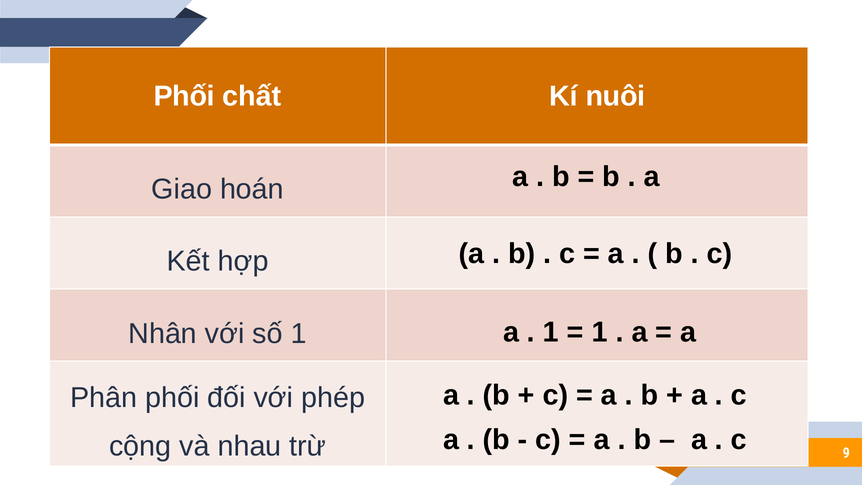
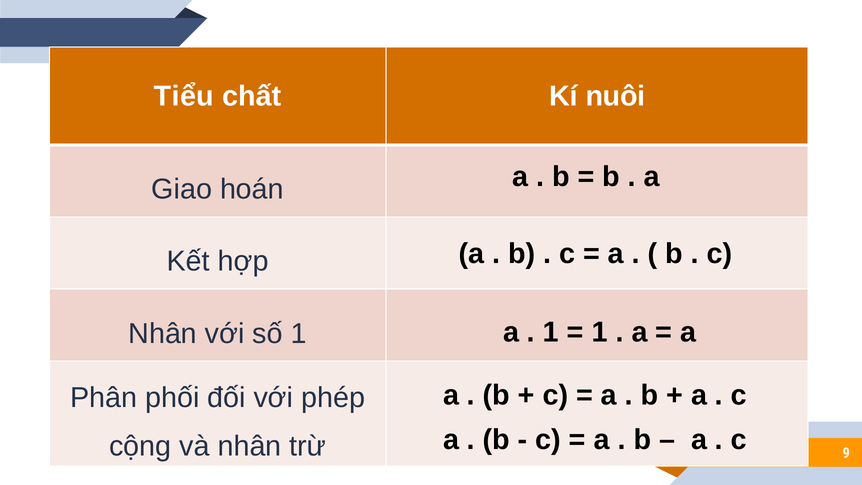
Phối at (184, 96): Phối -> Tiểu
và nhau: nhau -> nhân
